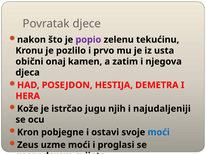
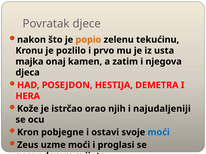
popio colour: purple -> orange
obični: obični -> majka
jugu: jugu -> orao
